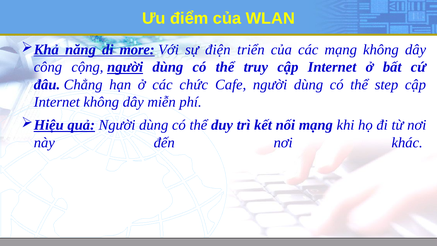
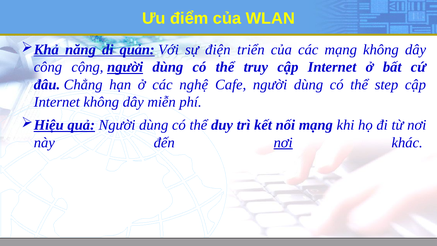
more: more -> quản
chức: chức -> nghệ
nơi at (283, 143) underline: none -> present
